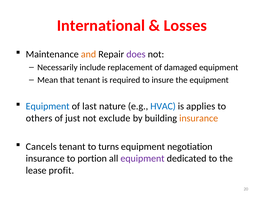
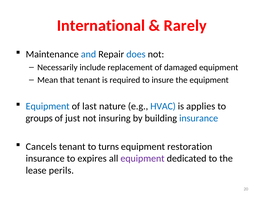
Losses: Losses -> Rarely
and colour: orange -> blue
does colour: purple -> blue
others: others -> groups
exclude: exclude -> insuring
insurance at (199, 118) colour: orange -> blue
negotiation: negotiation -> restoration
portion: portion -> expires
profit: profit -> perils
